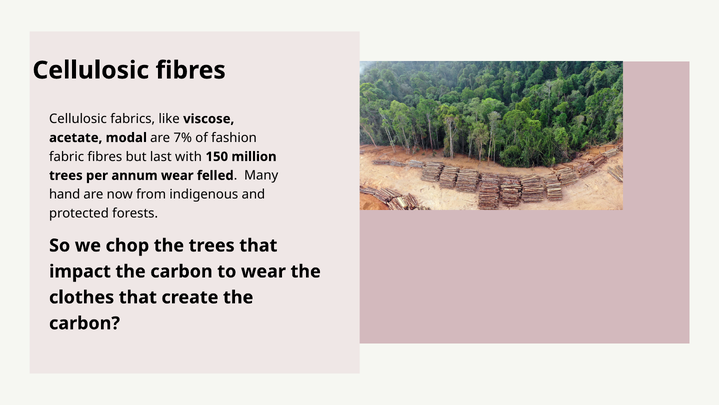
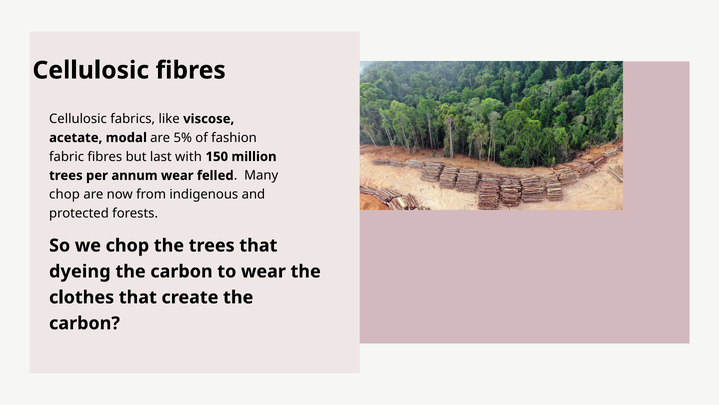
7%: 7% -> 5%
hand at (65, 194): hand -> chop
impact: impact -> dyeing
